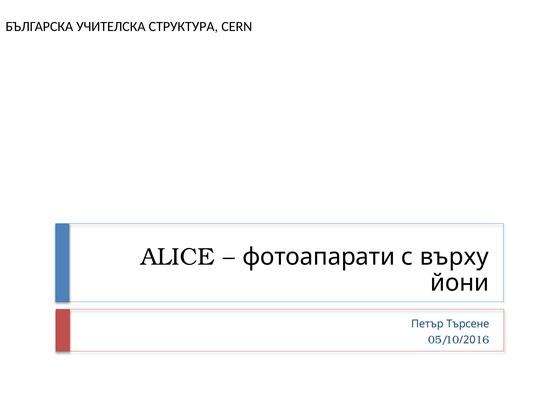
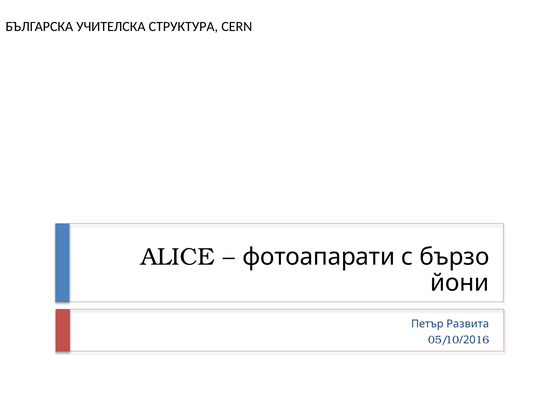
върху: върху -> бързо
Търсене: Търсене -> Развита
